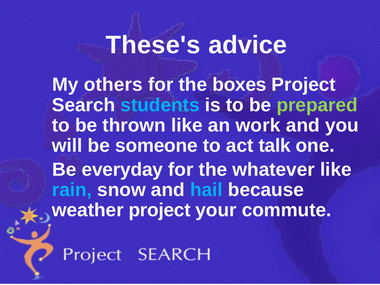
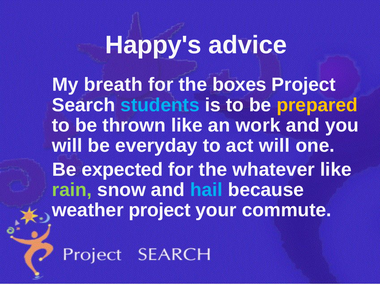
These's: These's -> Happy's
others: others -> breath
prepared colour: light green -> yellow
someone: someone -> everyday
act talk: talk -> will
everyday: everyday -> expected
rain colour: light blue -> light green
